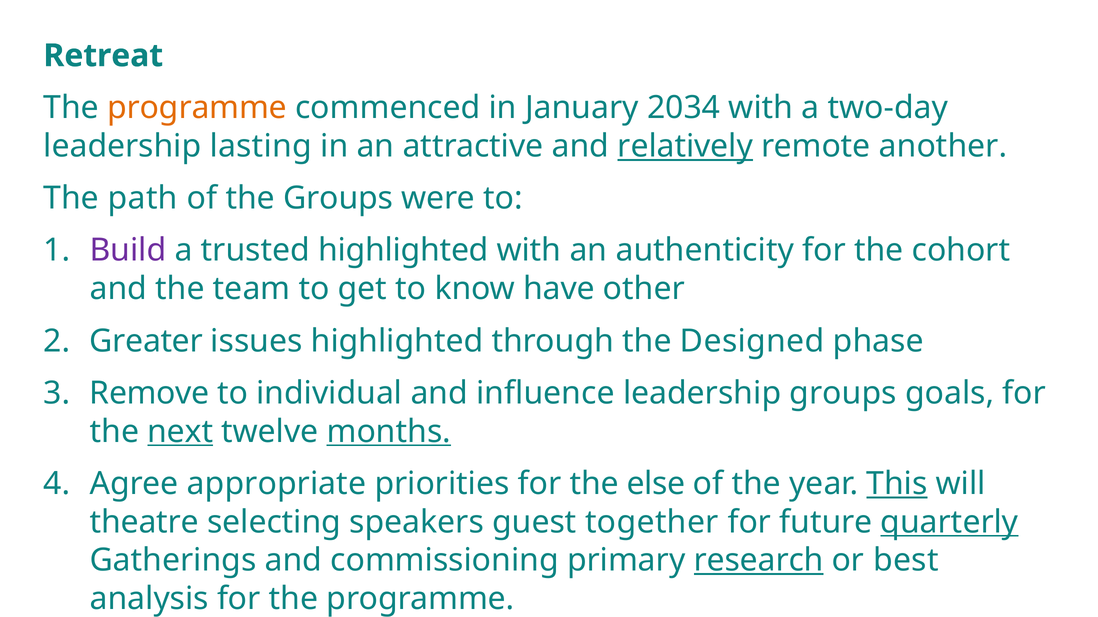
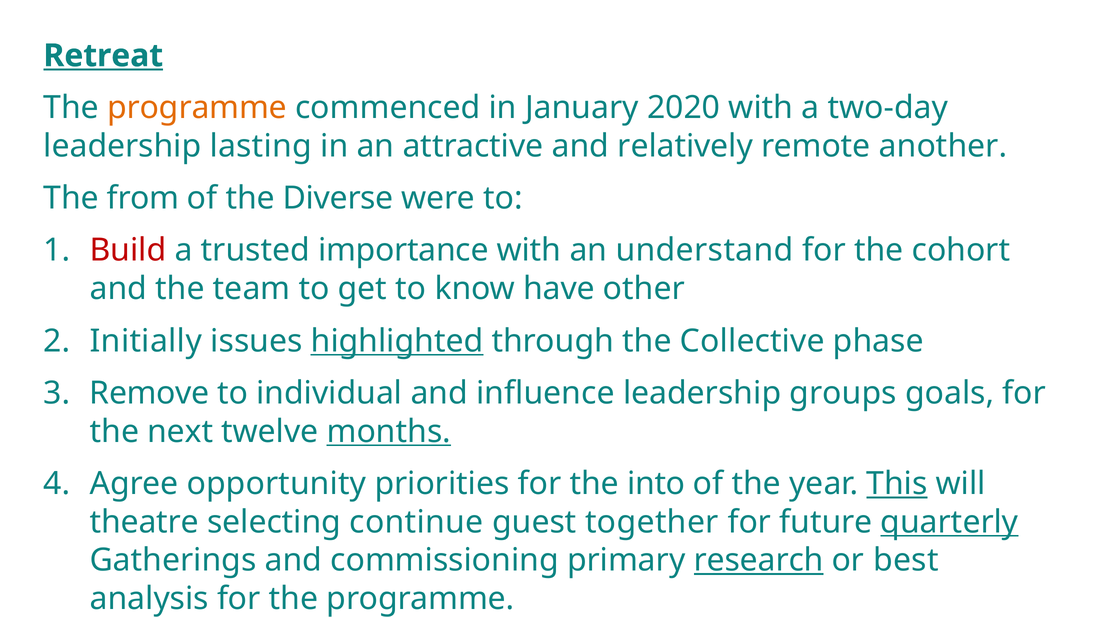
Retreat underline: none -> present
2034: 2034 -> 2020
relatively underline: present -> none
path: path -> from
the Groups: Groups -> Diverse
Build colour: purple -> red
trusted highlighted: highlighted -> importance
authenticity: authenticity -> understand
Greater: Greater -> Initially
highlighted at (397, 341) underline: none -> present
Designed: Designed -> Collective
next underline: present -> none
appropriate: appropriate -> opportunity
else: else -> into
speakers: speakers -> continue
